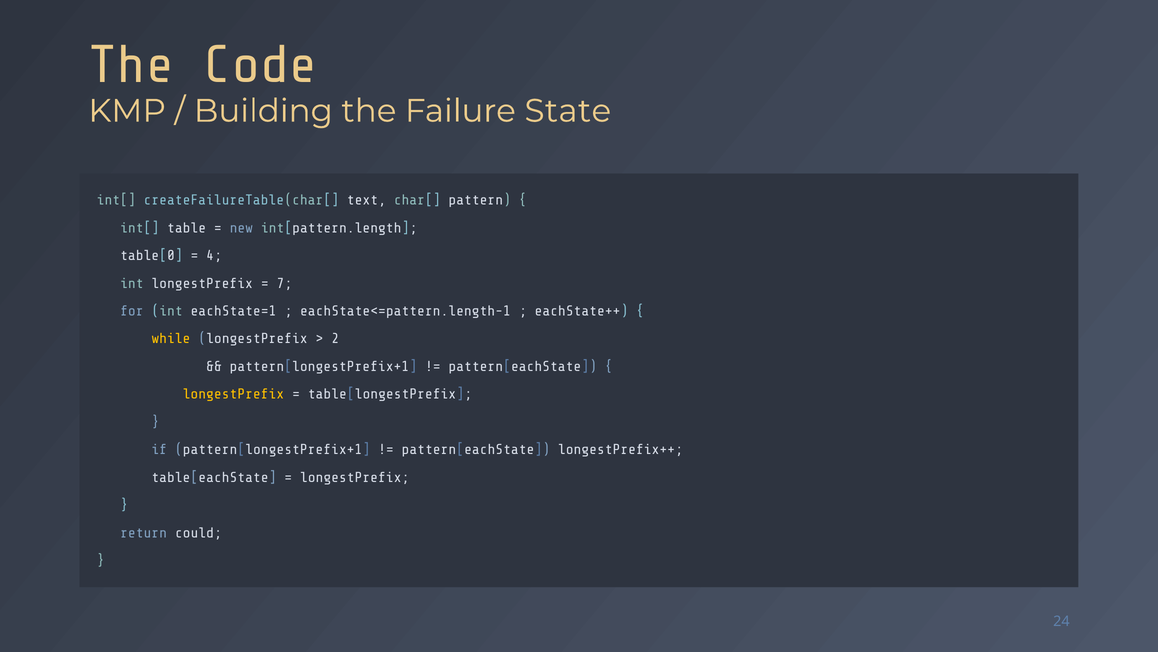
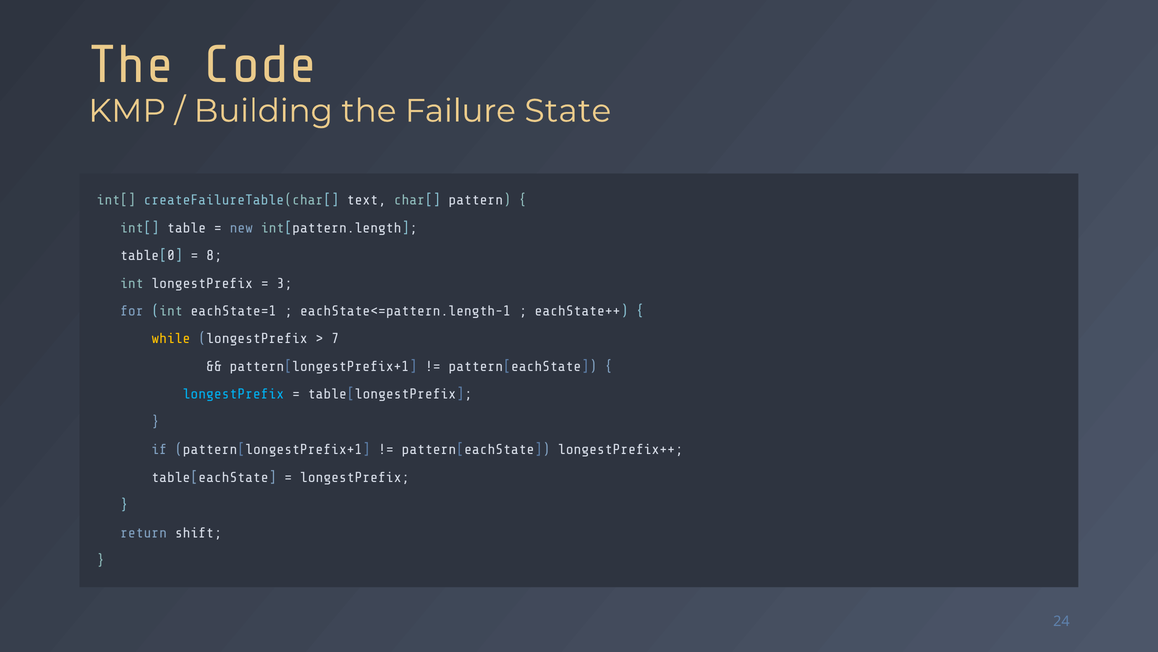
4: 4 -> 8
7: 7 -> 3
2: 2 -> 7
longestPrefix at (233, 394) colour: yellow -> light blue
could: could -> shift
